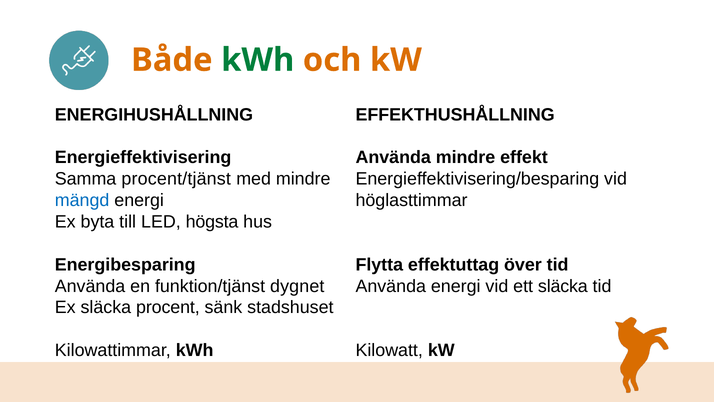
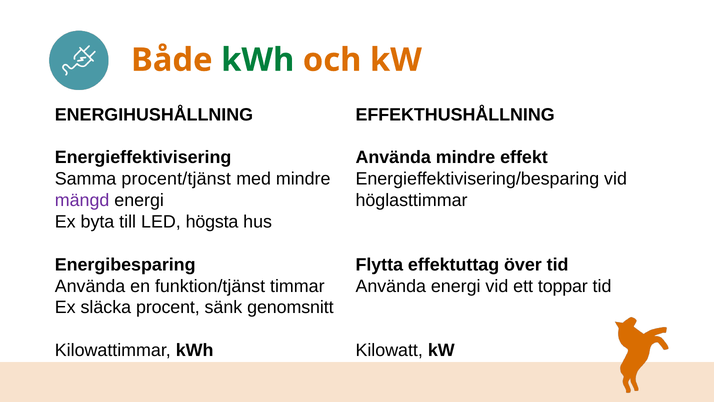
mängd colour: blue -> purple
dygnet: dygnet -> timmar
ett släcka: släcka -> toppar
stadshuset: stadshuset -> genomsnitt
